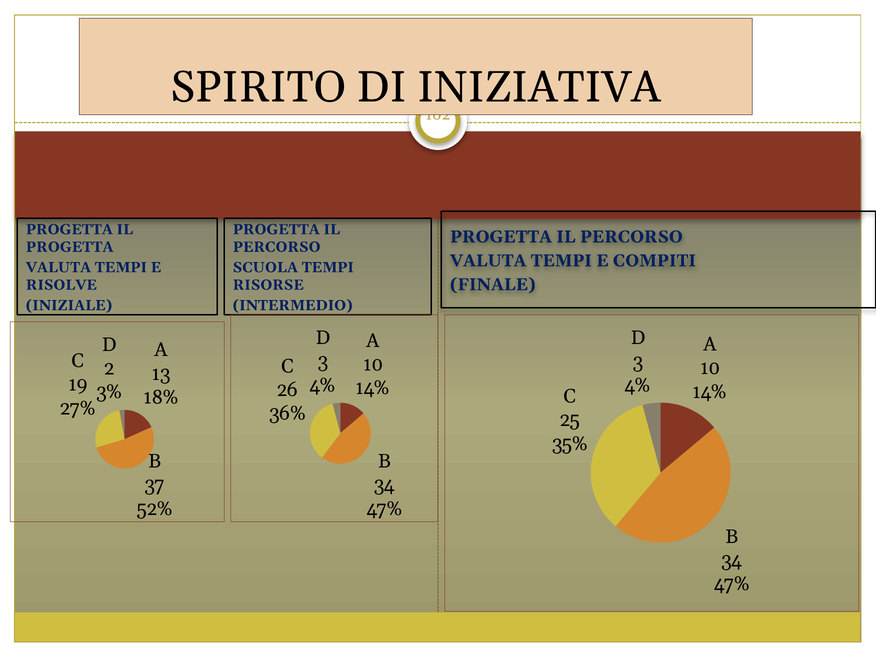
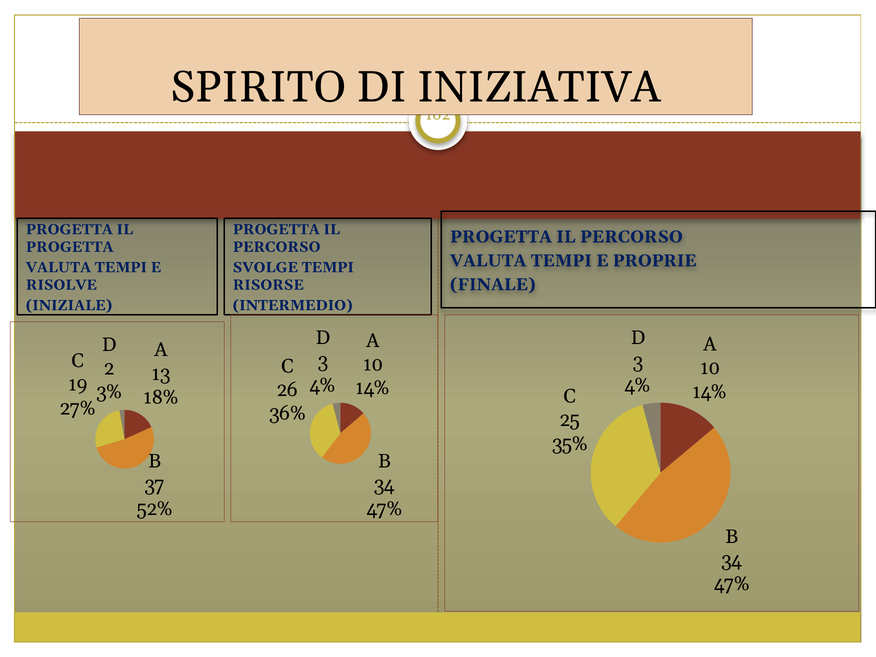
COMPITI: COMPITI -> PROPRIE
SCUOLA: SCUOLA -> SVOLGE
